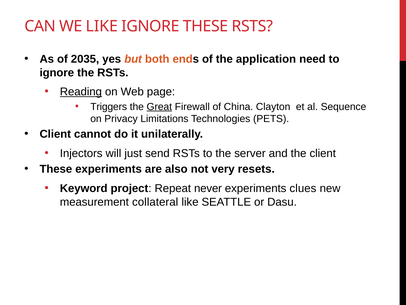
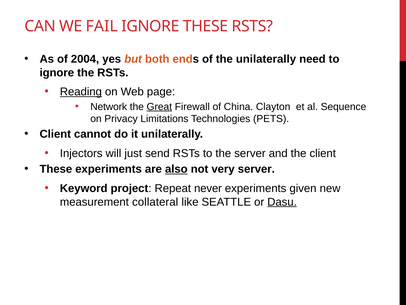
WE LIKE: LIKE -> FAIL
2035: 2035 -> 2004
the application: application -> unilaterally
Triggers: Triggers -> Network
also underline: none -> present
very resets: resets -> server
clues: clues -> given
Dasu underline: none -> present
